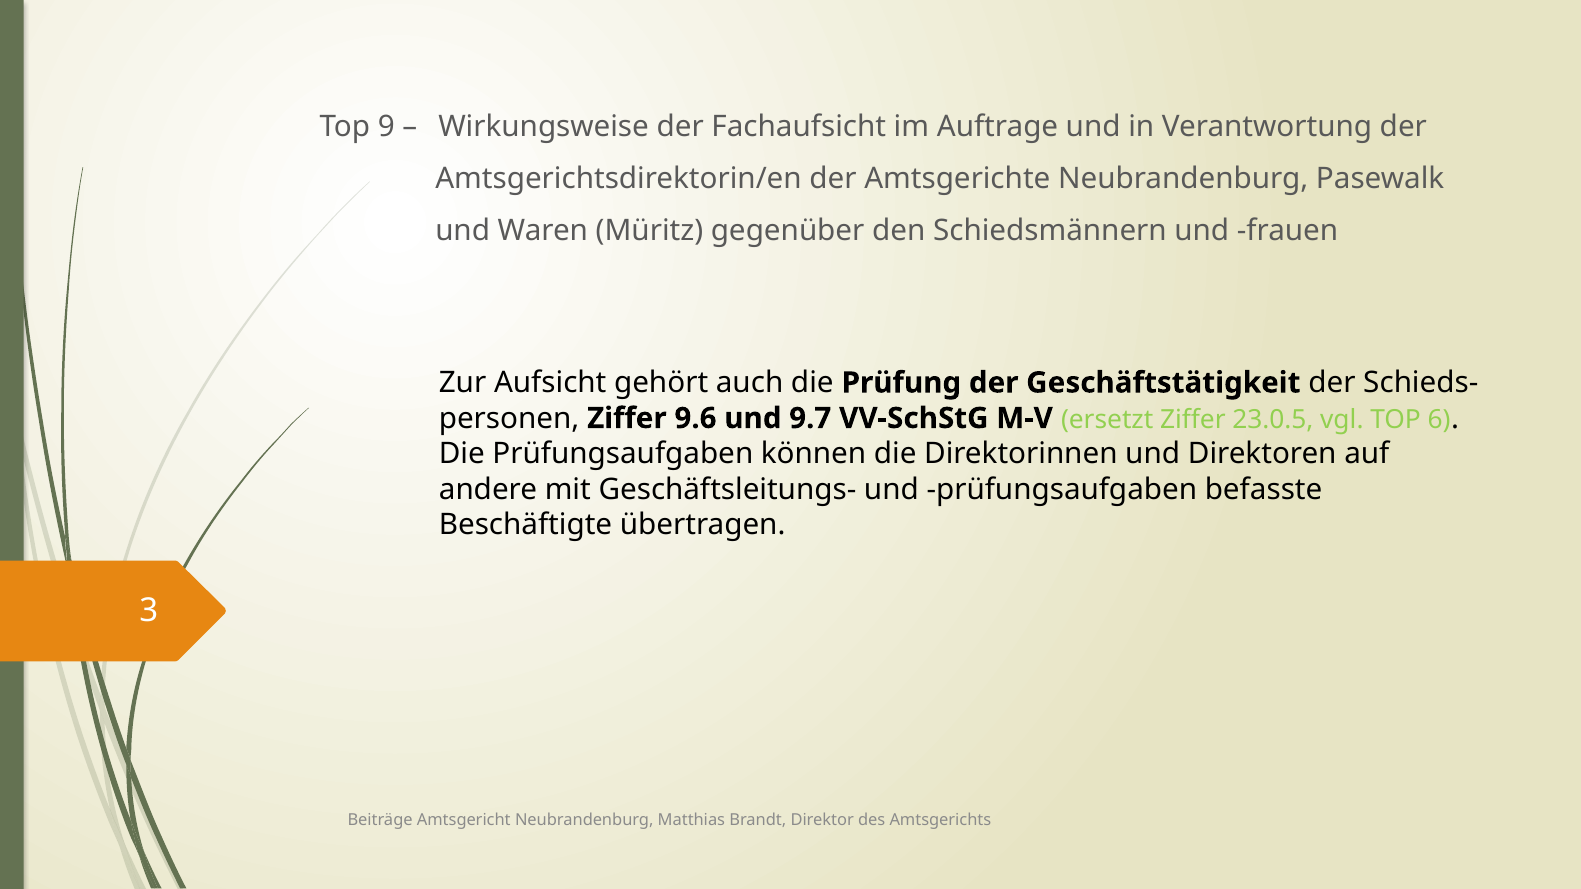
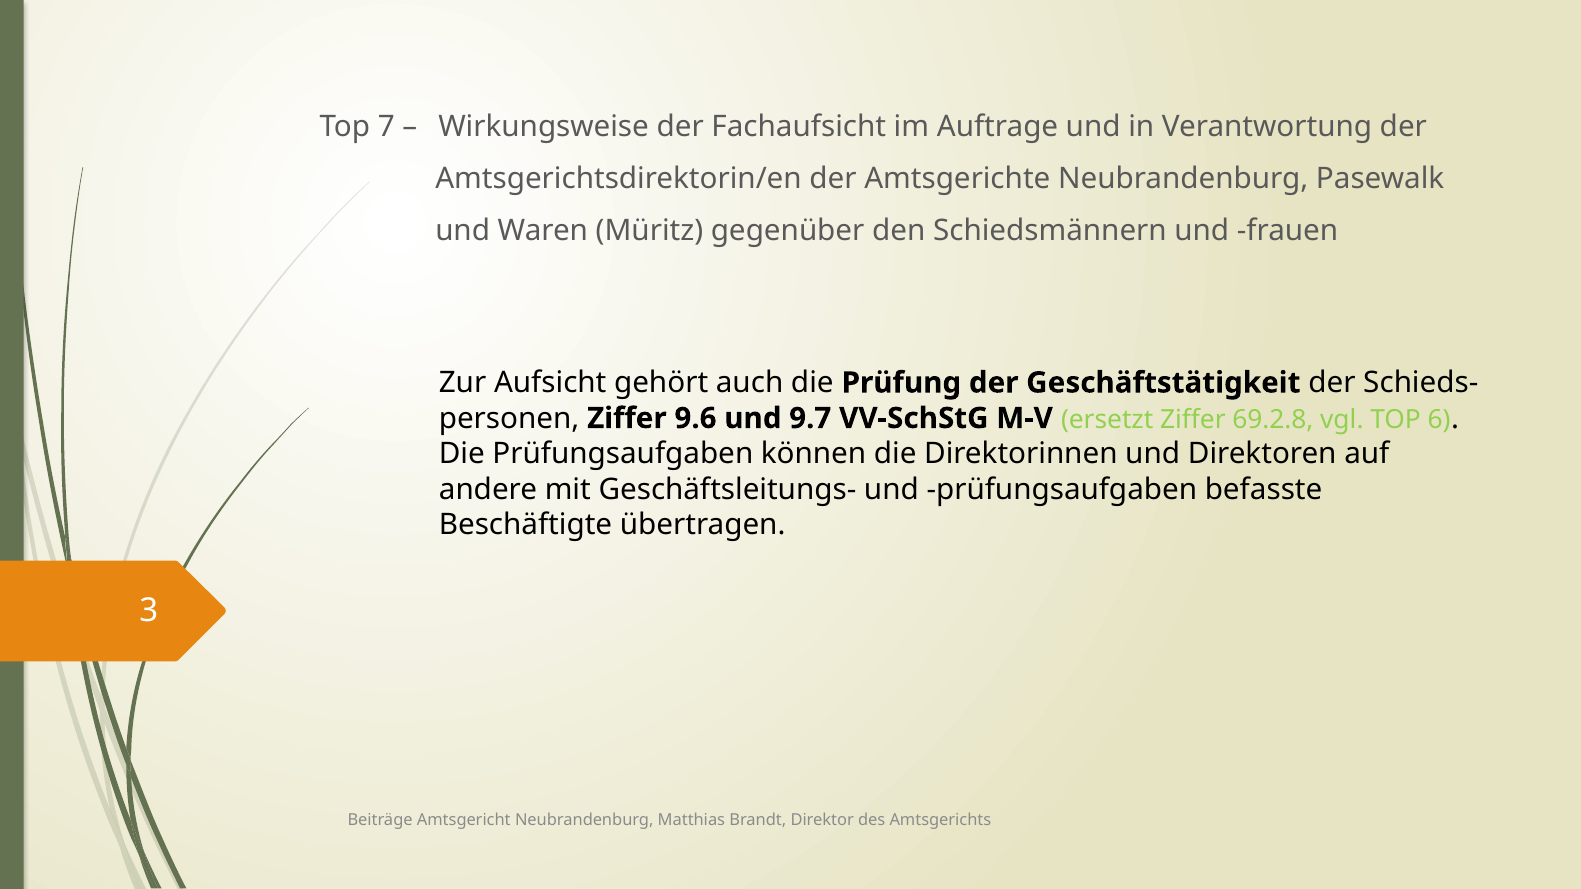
9: 9 -> 7
23.0.5: 23.0.5 -> 69.2.8
